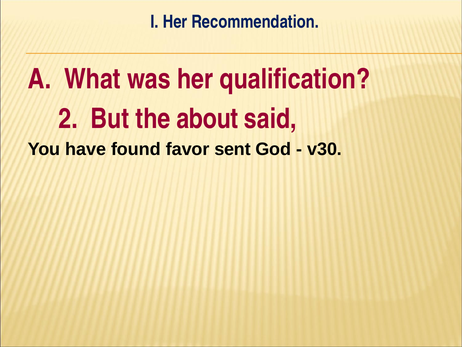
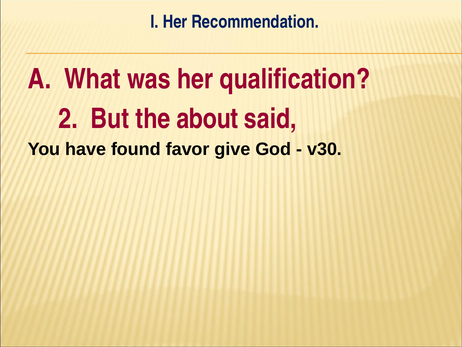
sent: sent -> give
